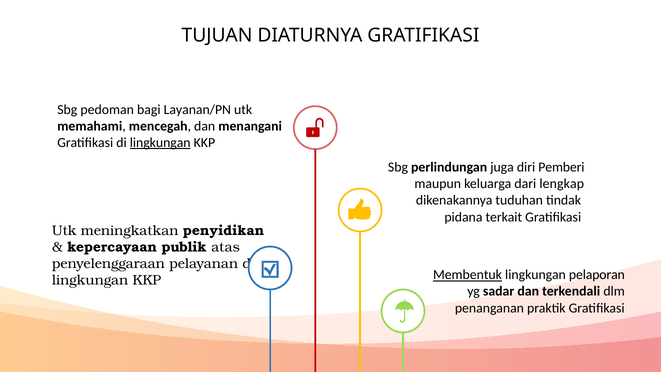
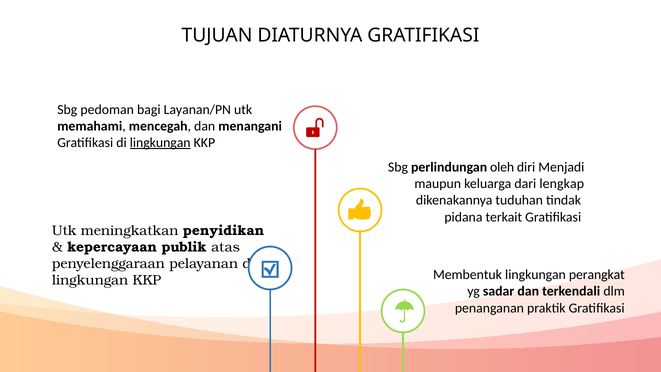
juga: juga -> oleh
Pemberi: Pemberi -> Menjadi
Membentuk underline: present -> none
pelaporan: pelaporan -> perangkat
